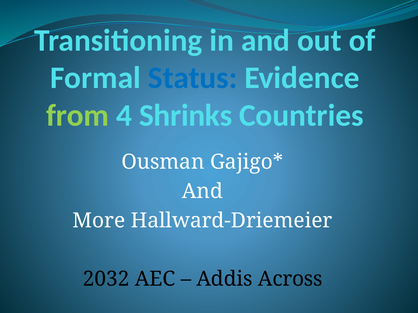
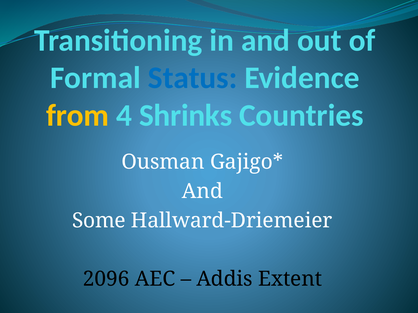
from colour: light green -> yellow
More: More -> Some
2032: 2032 -> 2096
Across: Across -> Extent
